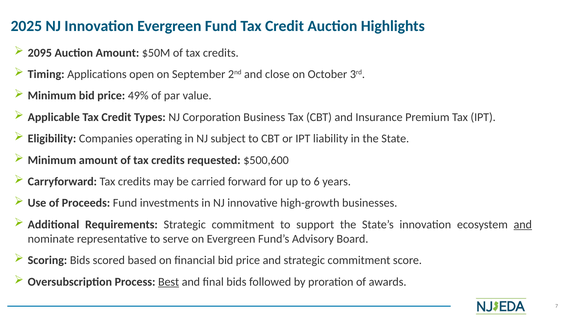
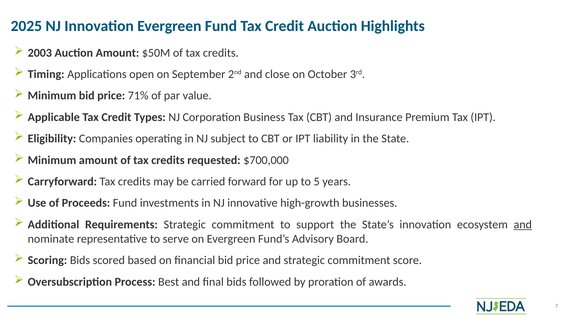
2095: 2095 -> 2003
49%: 49% -> 71%
$500,600: $500,600 -> $700,000
6: 6 -> 5
Best underline: present -> none
